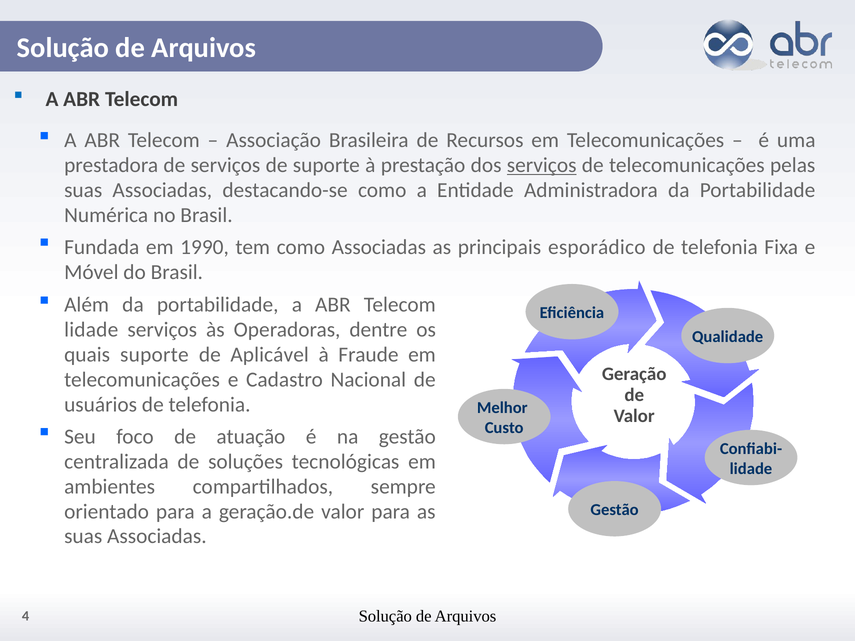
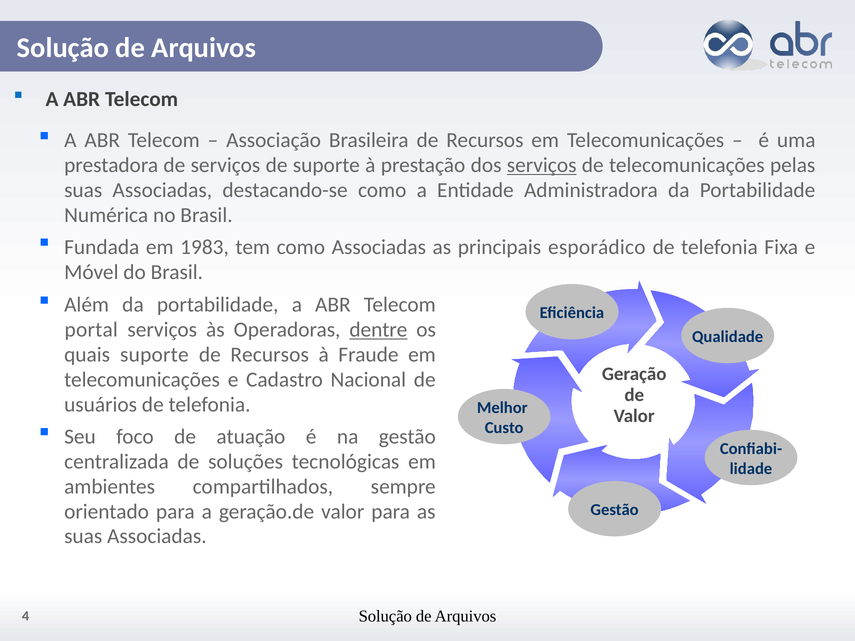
1990: 1990 -> 1983
lidade at (91, 330): lidade -> portal
dentre underline: none -> present
Aplicável at (270, 355): Aplicável -> Recursos
